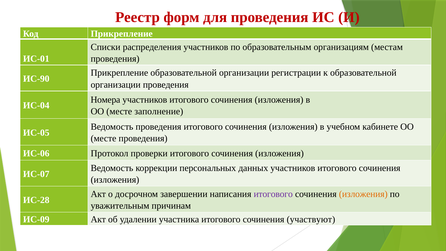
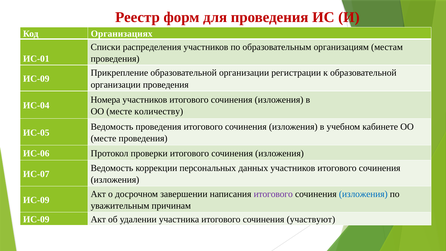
Код Прикрепление: Прикрепление -> Организациях
ИС-90 at (36, 79): ИС-90 -> ИС-09
заполнение: заполнение -> количеству
изложения at (363, 194) colour: orange -> blue
ИС-28 at (36, 200): ИС-28 -> ИС-09
